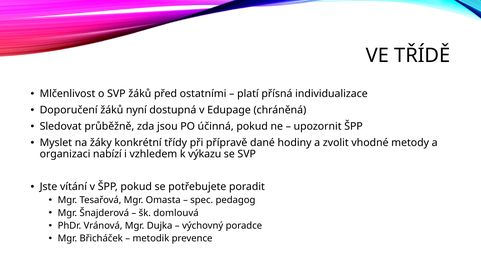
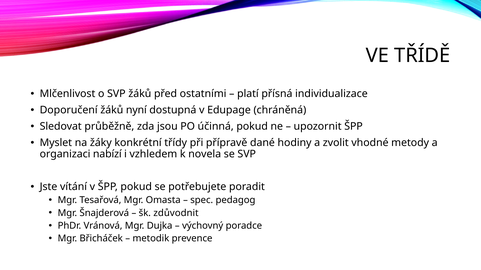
výkazu: výkazu -> novela
domlouvá: domlouvá -> zdůvodnit
